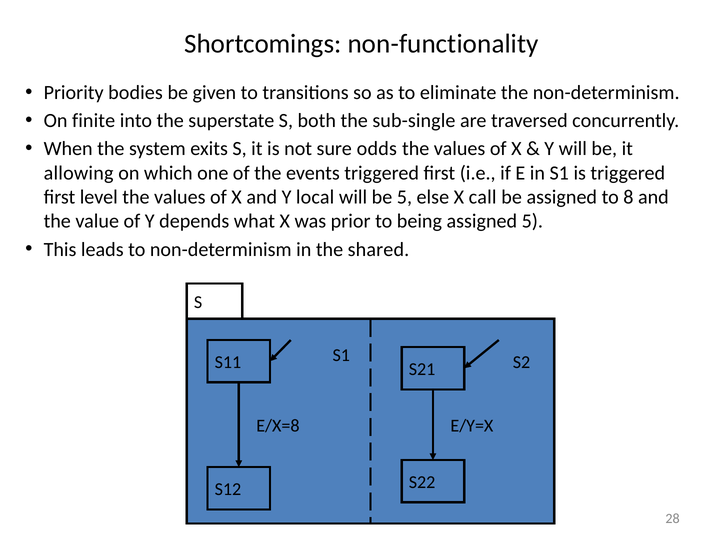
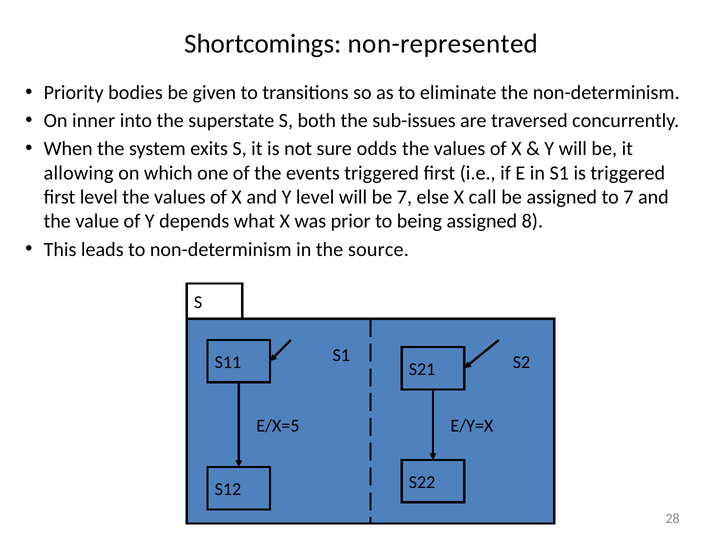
non-functionality: non-functionality -> non-represented
finite: finite -> inner
sub-single: sub-single -> sub-issues
Y local: local -> level
be 5: 5 -> 7
to 8: 8 -> 7
assigned 5: 5 -> 8
shared: shared -> source
E/X=8: E/X=8 -> E/X=5
